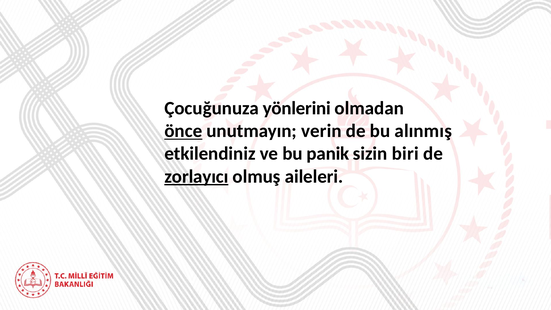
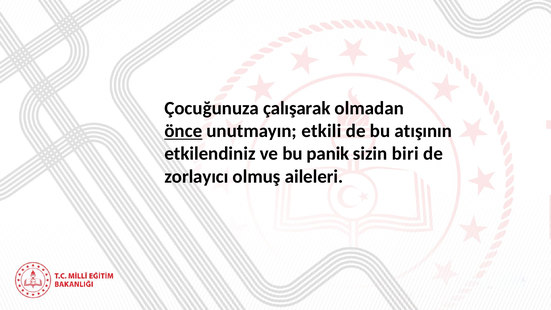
yönlerini: yönlerini -> çalışarak
verin: verin -> etkili
alınmış: alınmış -> atışının
zorlayıcı underline: present -> none
